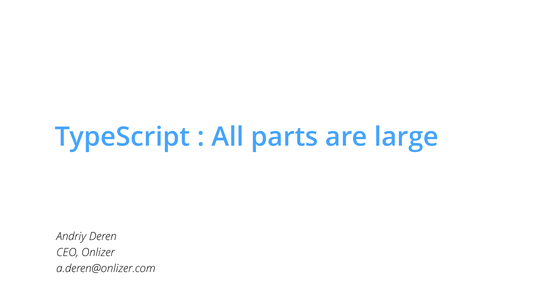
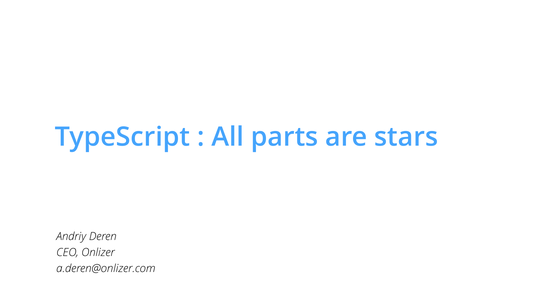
large: large -> stars
